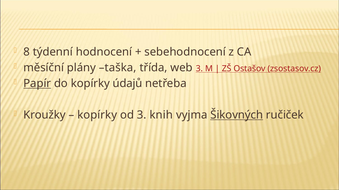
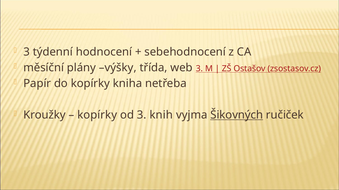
8 at (27, 52): 8 -> 3
taška: taška -> výšky
Papír underline: present -> none
údajů: údajů -> kniha
